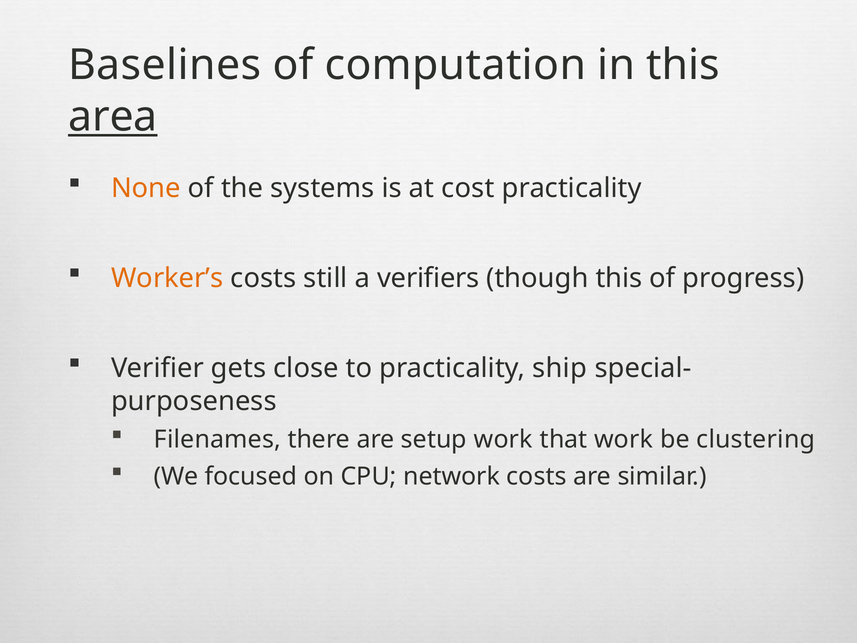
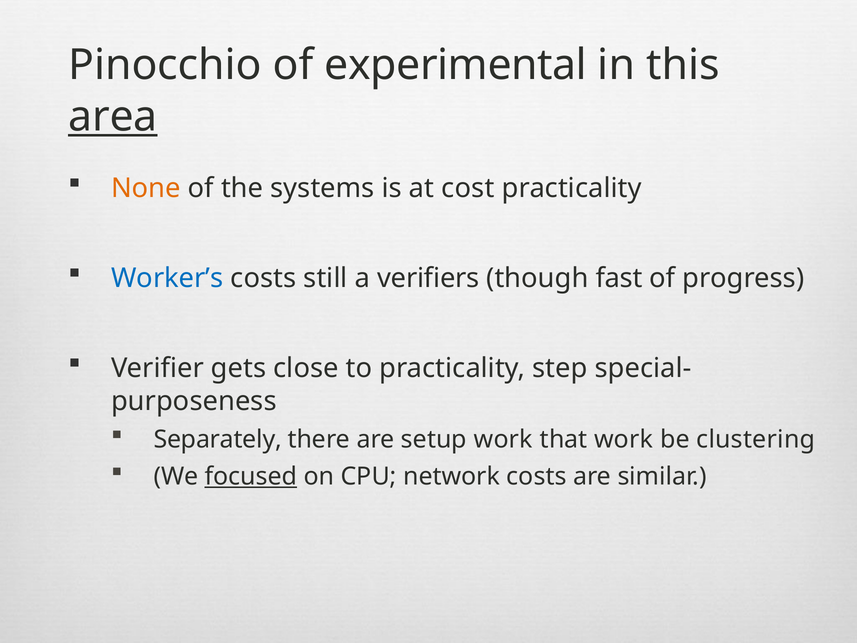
Baselines: Baselines -> Pinocchio
computation: computation -> experimental
Worker’s colour: orange -> blue
though this: this -> fast
ship: ship -> step
Filenames: Filenames -> Separately
focused underline: none -> present
